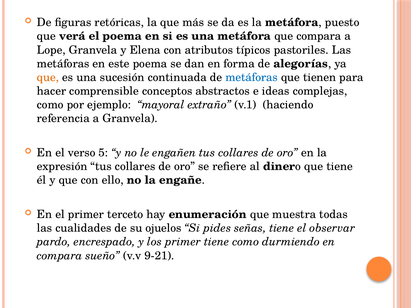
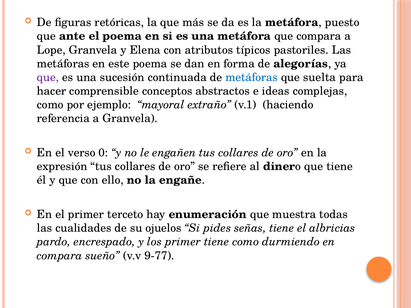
verá: verá -> ante
que at (48, 77) colour: orange -> purple
tienen: tienen -> suelta
5: 5 -> 0
observar: observar -> albricias
9-21: 9-21 -> 9-77
